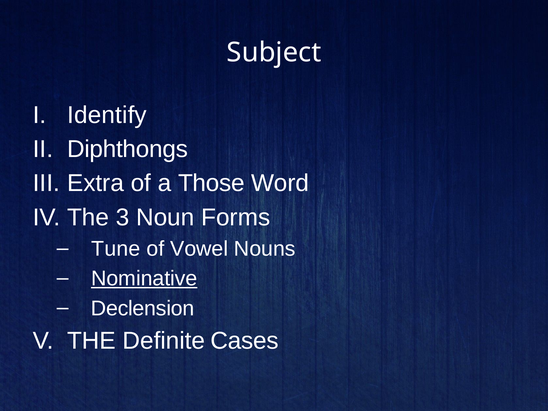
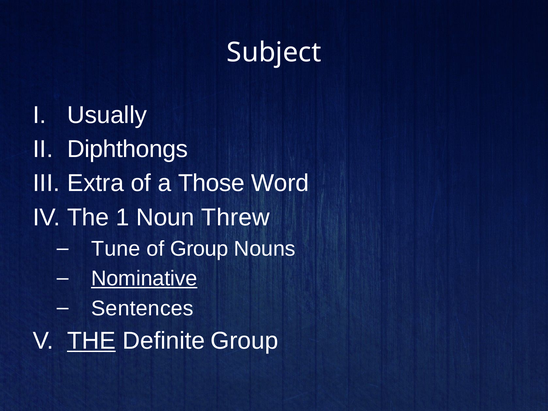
Identify: Identify -> Usually
3: 3 -> 1
Forms: Forms -> Threw
of Vowel: Vowel -> Group
Declension: Declension -> Sentences
THE at (91, 341) underline: none -> present
Definite Cases: Cases -> Group
